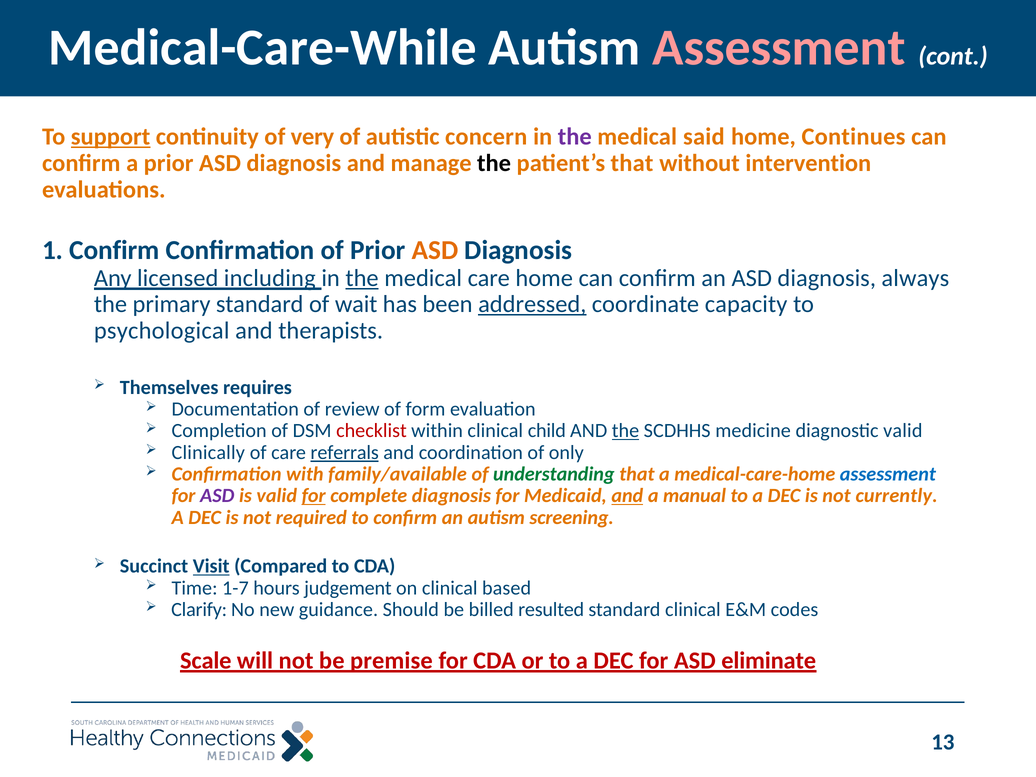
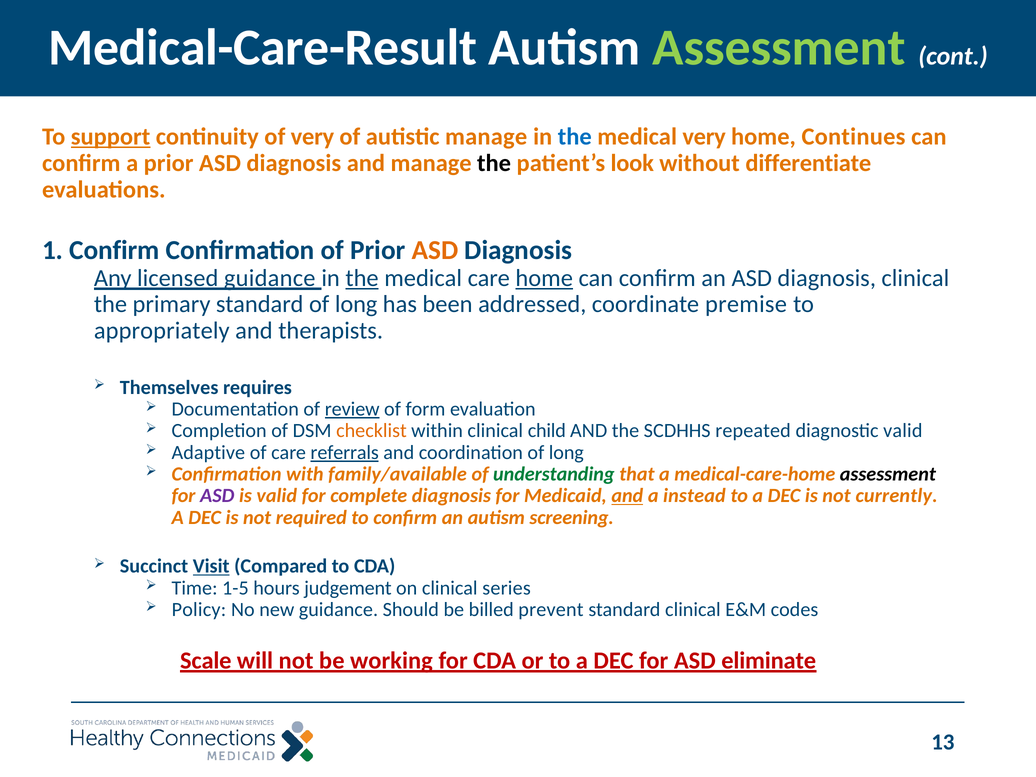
Medical-Care-While: Medical-Care-While -> Medical-Care-Result
Assessment at (779, 48) colour: pink -> light green
autistic concern: concern -> manage
the at (575, 137) colour: purple -> blue
medical said: said -> very
patient’s that: that -> look
intervention: intervention -> differentiate
licensed including: including -> guidance
home at (544, 278) underline: none -> present
diagnosis always: always -> clinical
standard of wait: wait -> long
addressed underline: present -> none
capacity: capacity -> premise
psychological: psychological -> appropriately
review underline: none -> present
checklist colour: red -> orange
the at (625, 431) underline: present -> none
medicine: medicine -> repeated
Clinically: Clinically -> Adaptive
coordination of only: only -> long
assessment at (888, 474) colour: blue -> black
for at (314, 496) underline: present -> none
manual: manual -> instead
1-7: 1-7 -> 1-5
based: based -> series
Clarify: Clarify -> Policy
resulted: resulted -> prevent
premise: premise -> working
